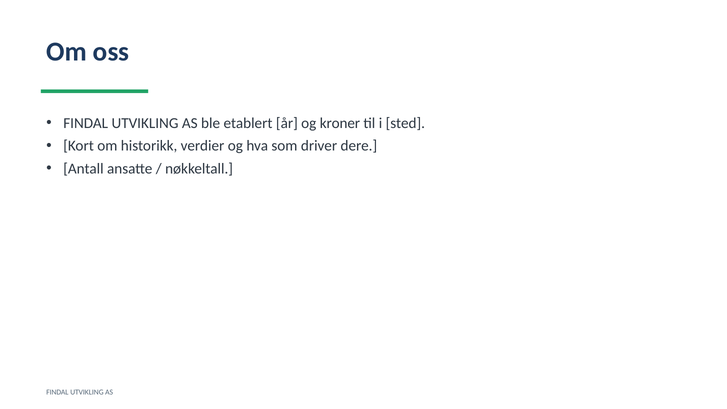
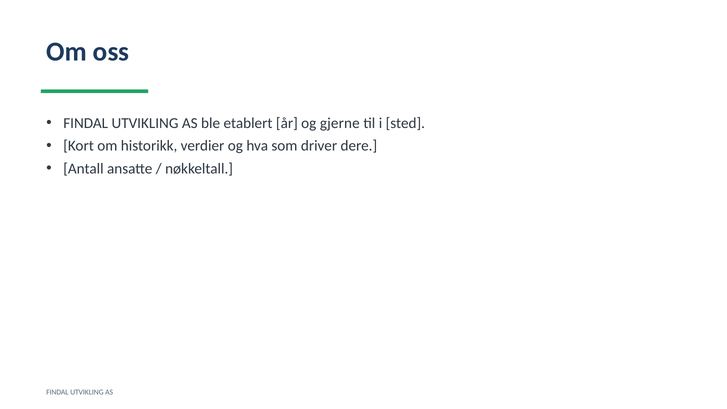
kroner: kroner -> gjerne
